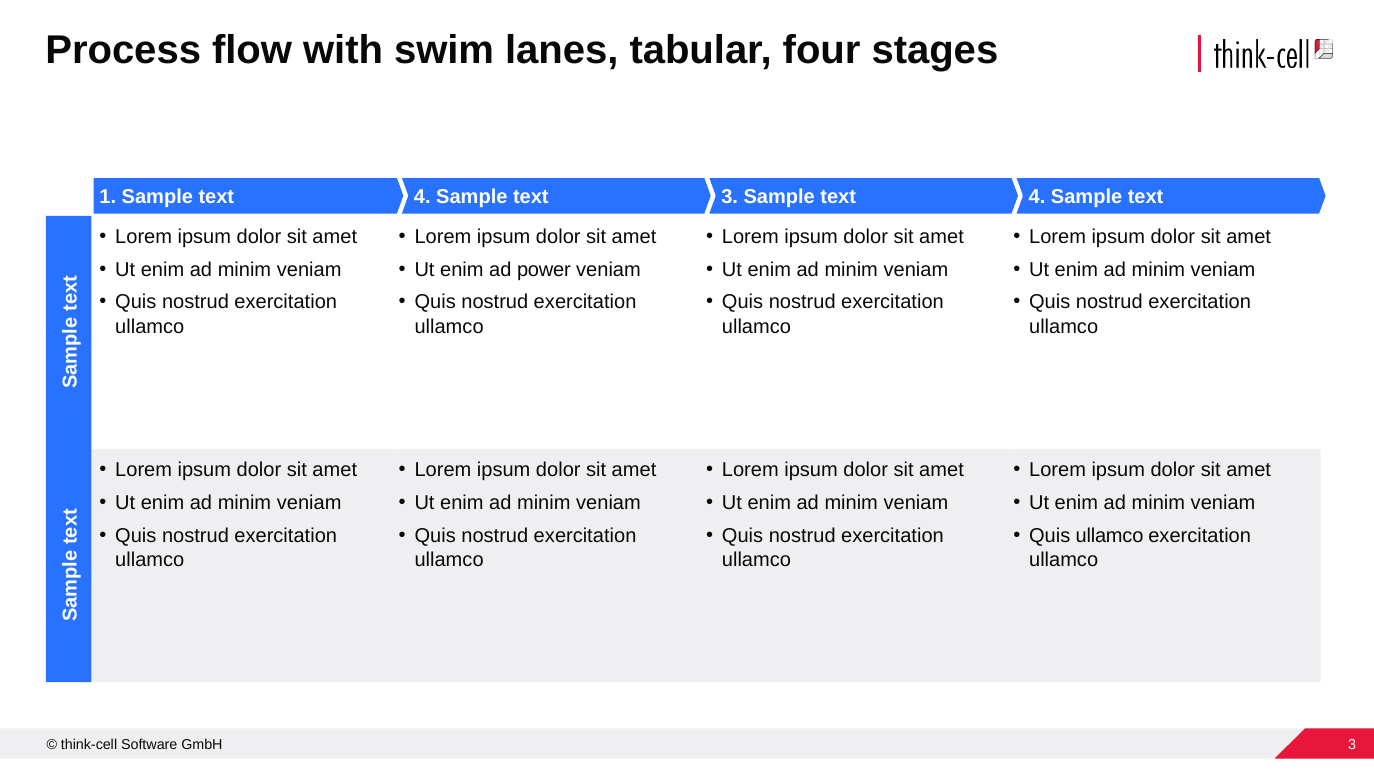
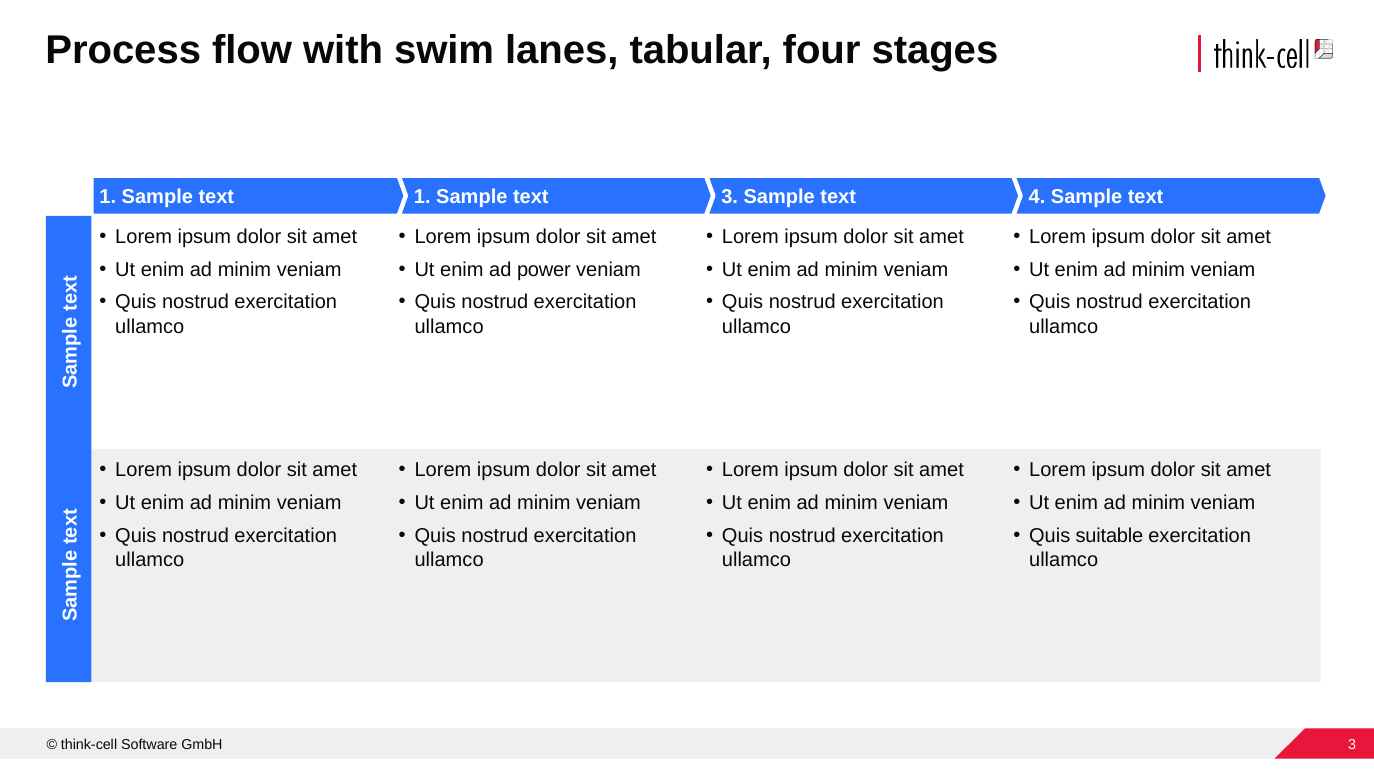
1 Sample text 4: 4 -> 1
Quis ullamco: ullamco -> suitable
